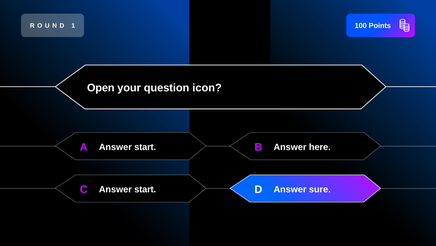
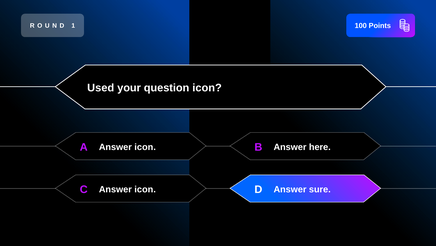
Open: Open -> Used
start at (145, 147): start -> icon
start at (145, 189): start -> icon
